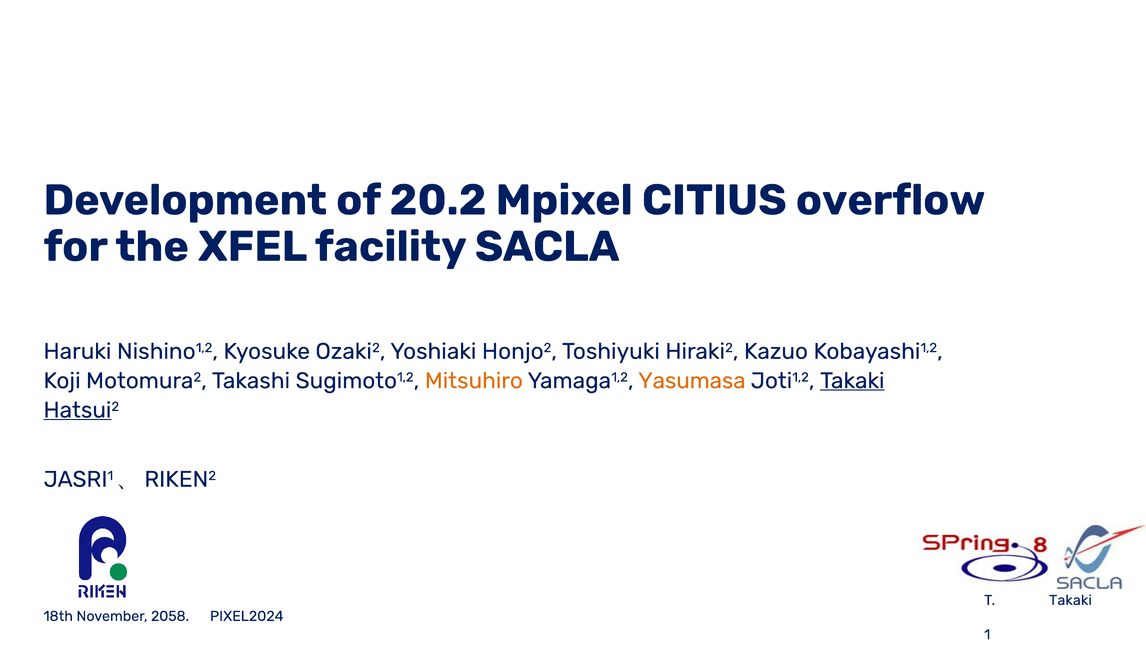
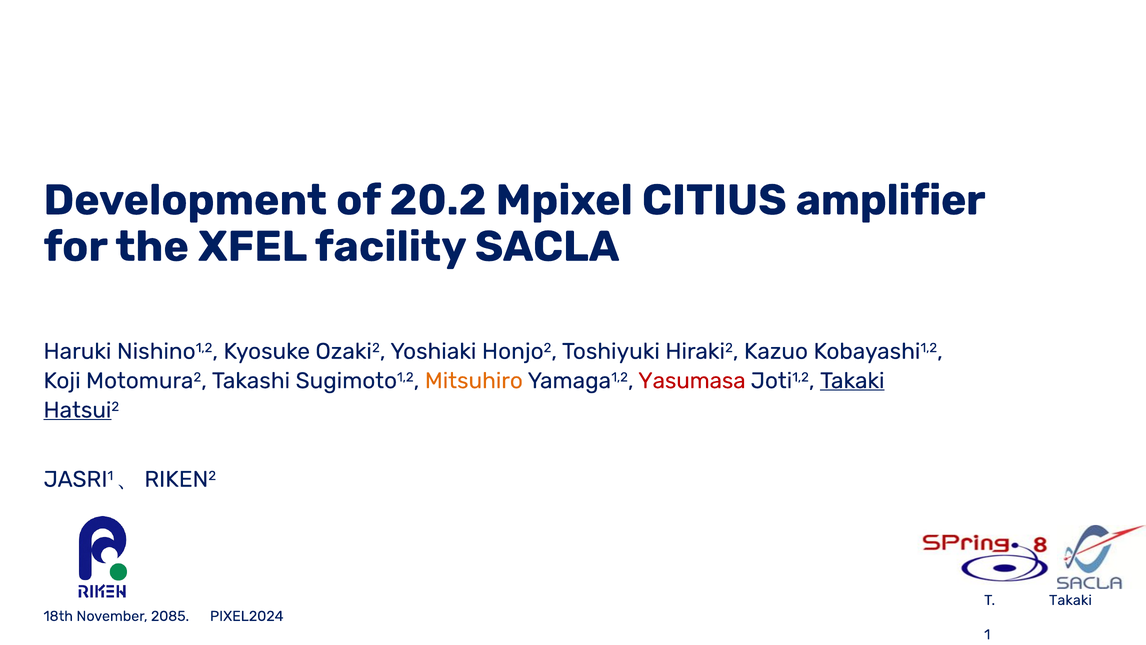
overflow: overflow -> amplifier
Yasumasa colour: orange -> red
2058: 2058 -> 2085
